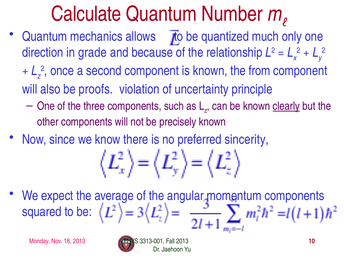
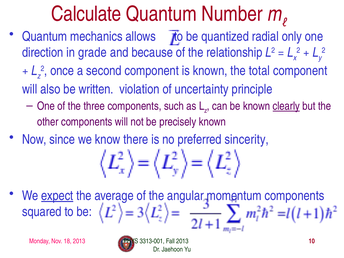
much: much -> radial
from: from -> total
proofs: proofs -> written
expect underline: none -> present
